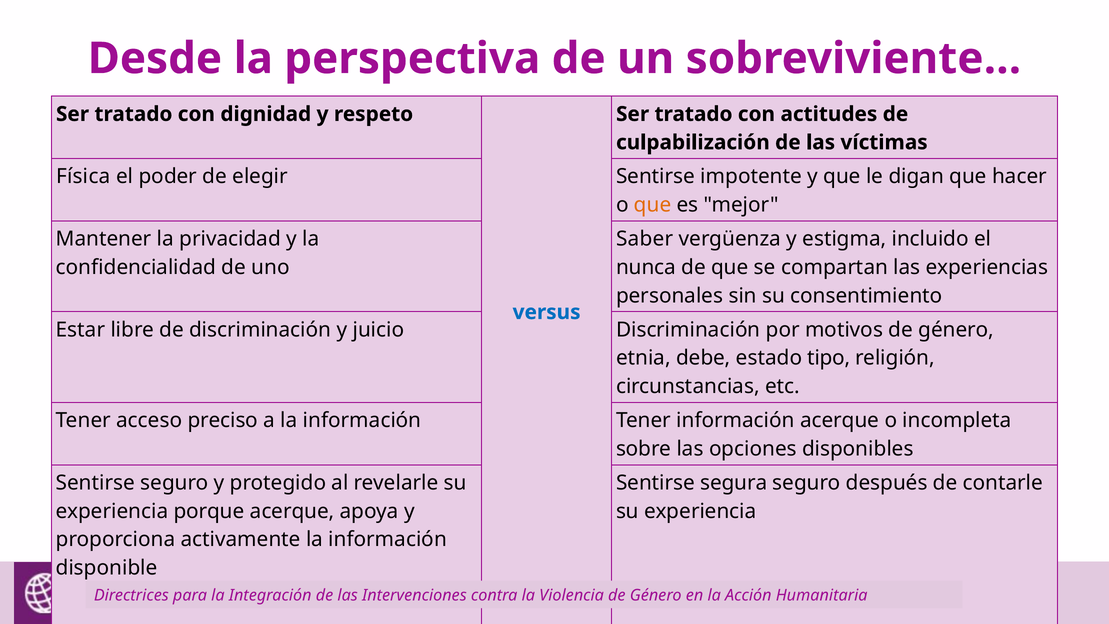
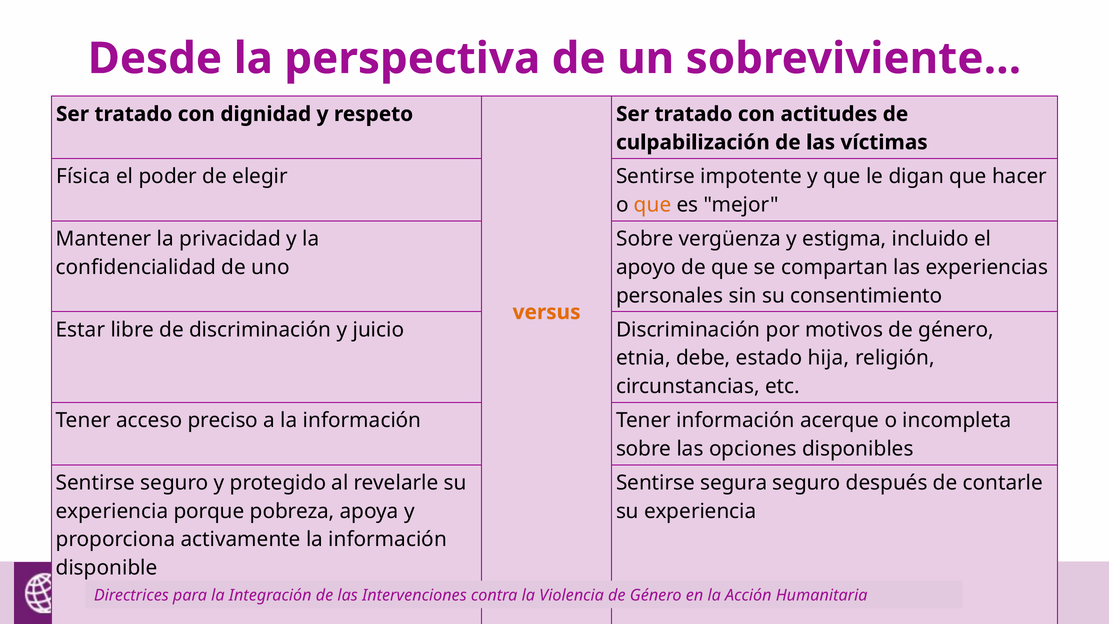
Saber at (645, 239): Saber -> Sobre
nunca: nunca -> apoyo
versus colour: blue -> orange
tipo: tipo -> hija
porque acerque: acerque -> pobreza
